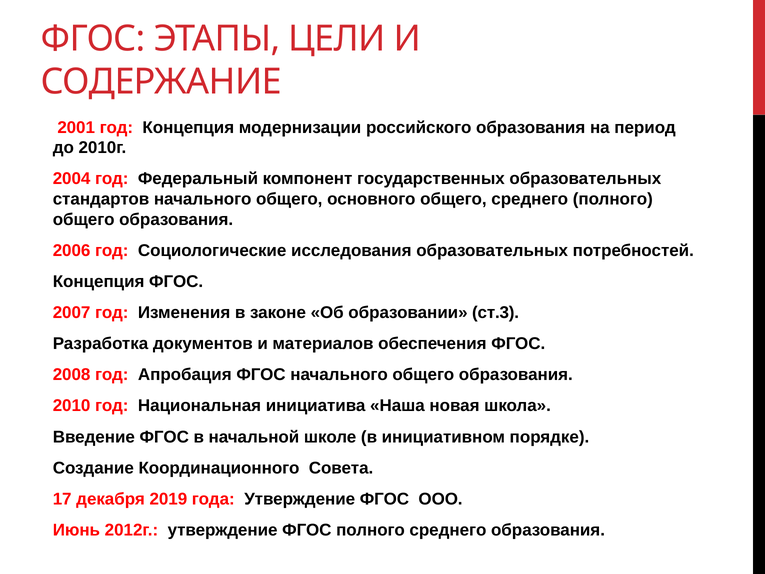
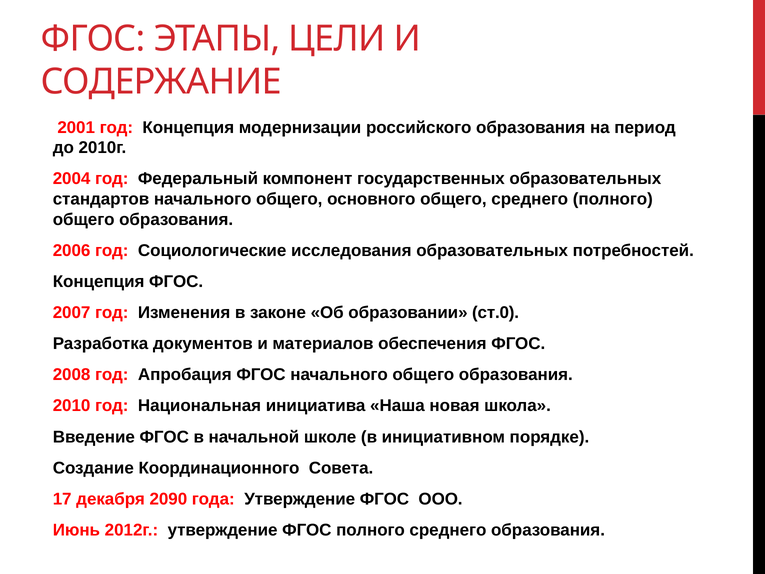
ст.3: ст.3 -> ст.0
2019: 2019 -> 2090
